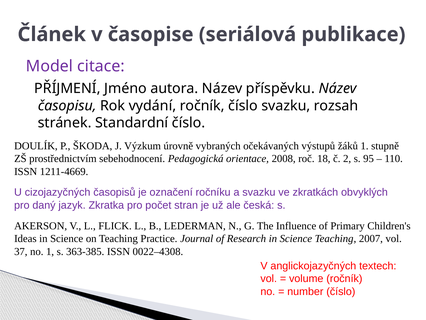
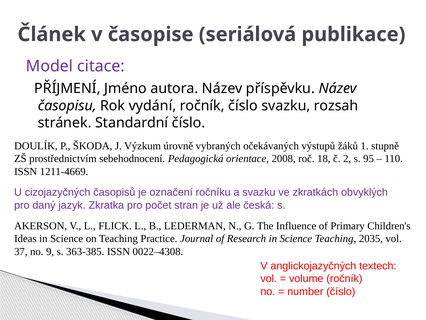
2007: 2007 -> 2035
no 1: 1 -> 9
